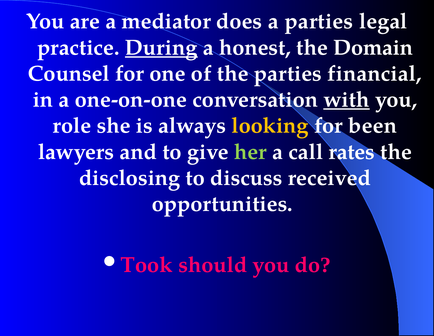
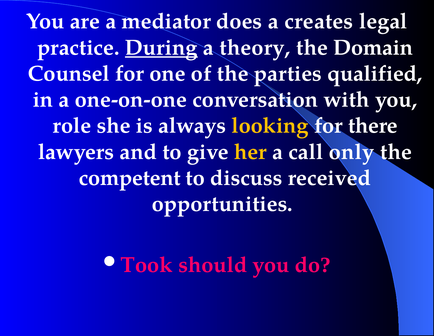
a parties: parties -> creates
honest: honest -> theory
financial: financial -> qualified
with underline: present -> none
been: been -> there
her colour: light green -> yellow
rates: rates -> only
disclosing: disclosing -> competent
